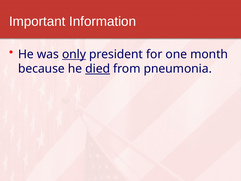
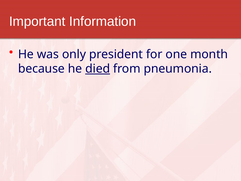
only underline: present -> none
